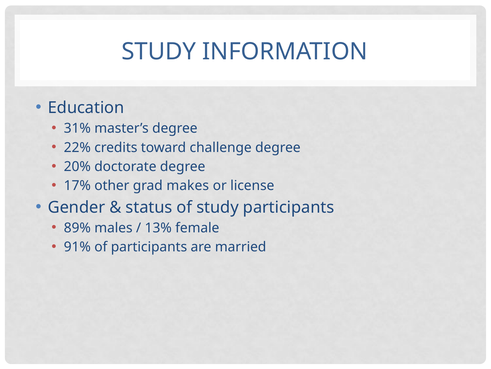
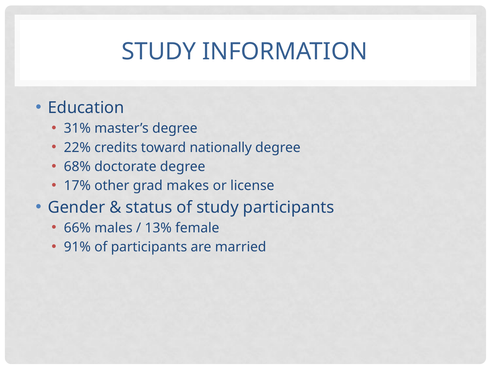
challenge: challenge -> nationally
20%: 20% -> 68%
89%: 89% -> 66%
